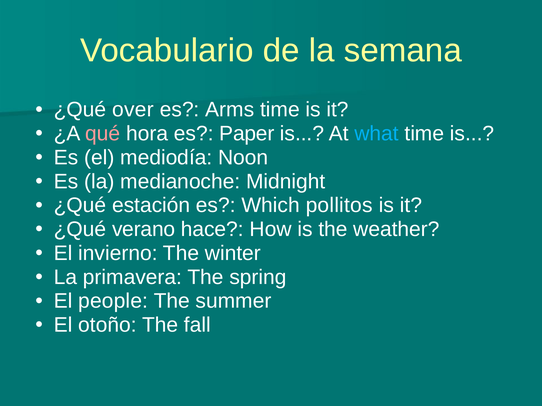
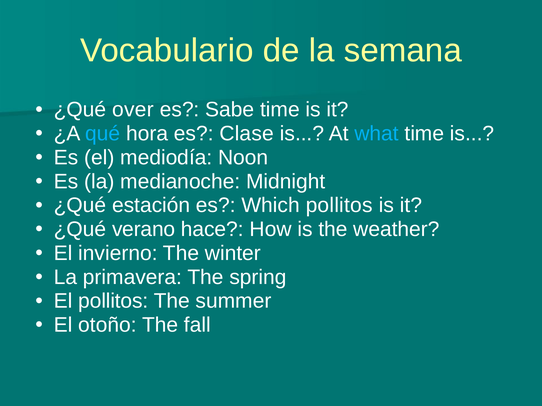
Arms: Arms -> Sabe
qué colour: pink -> light blue
Paper: Paper -> Clase
El people: people -> pollitos
